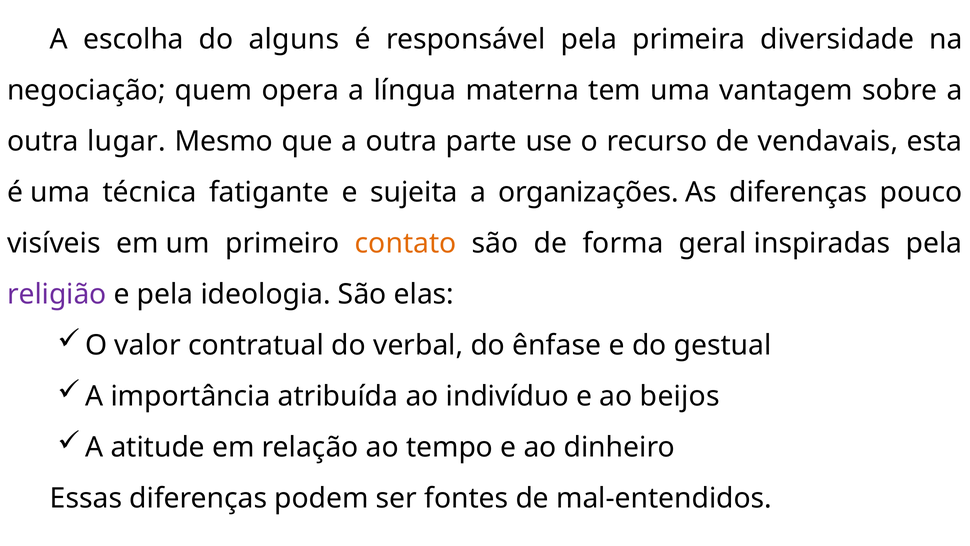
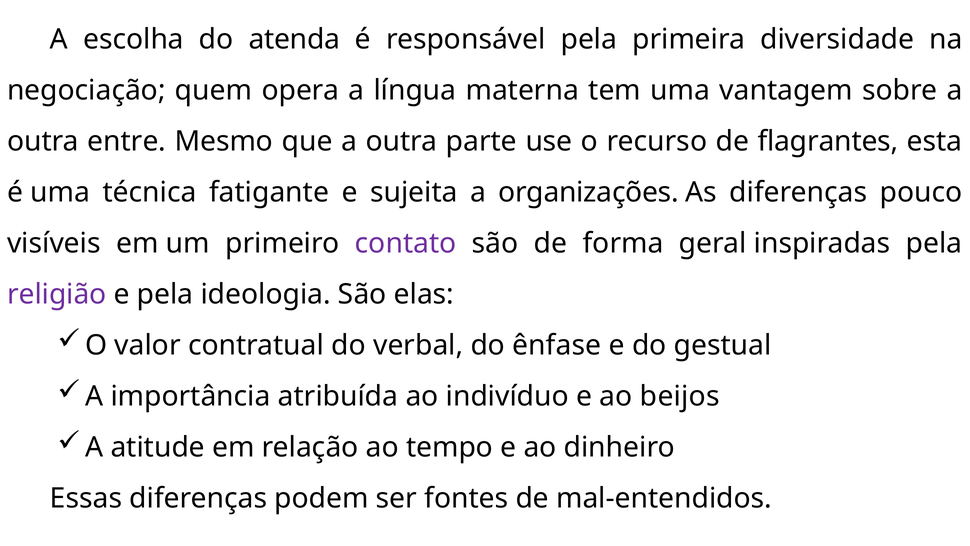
alguns: alguns -> atenda
lugar: lugar -> entre
vendavais: vendavais -> flagrantes
contato colour: orange -> purple
